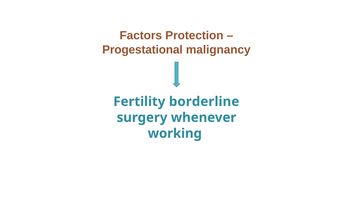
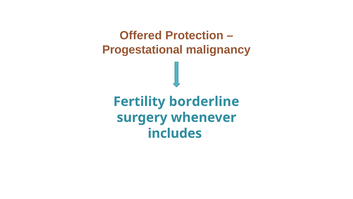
Factors: Factors -> Offered
working: working -> includes
